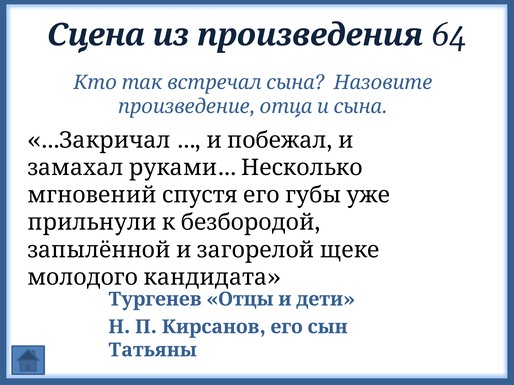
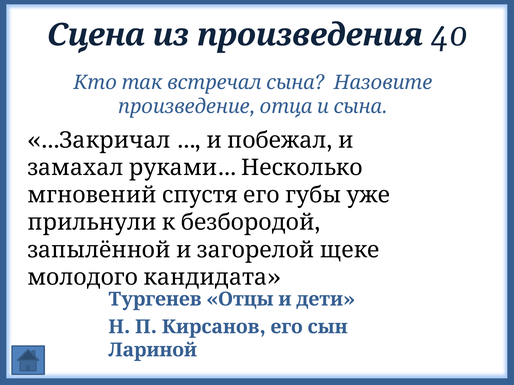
64: 64 -> 40
Татьяны: Татьяны -> Лариной
